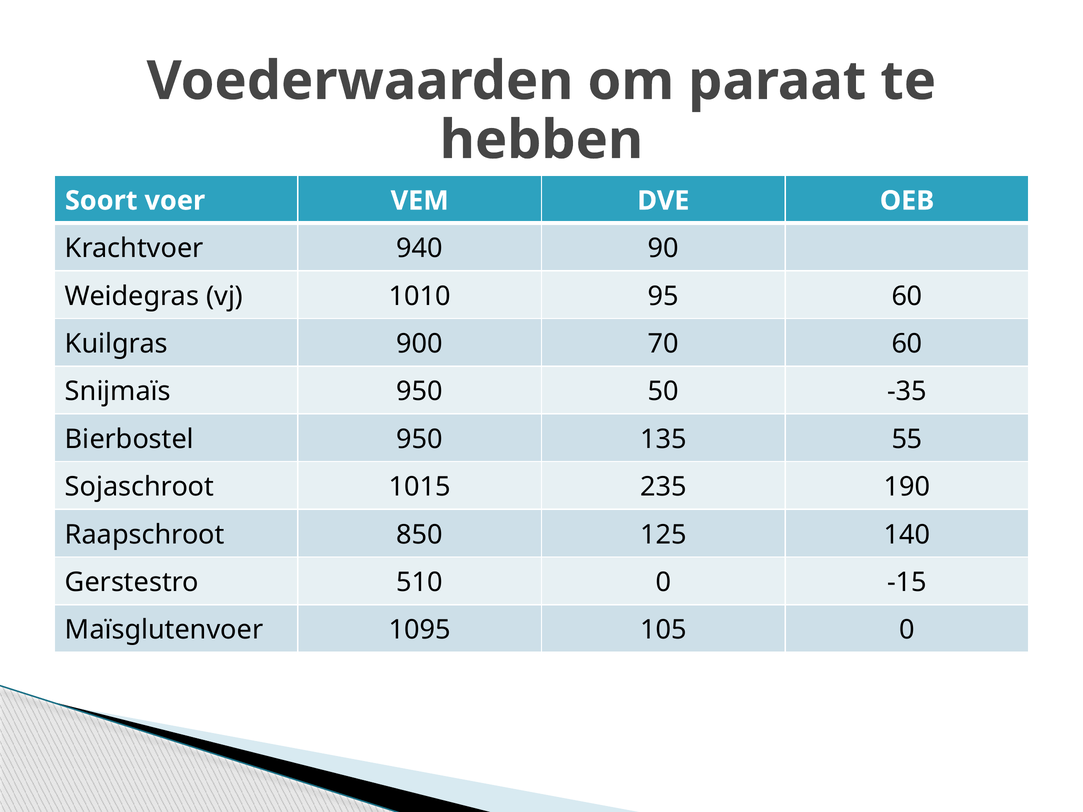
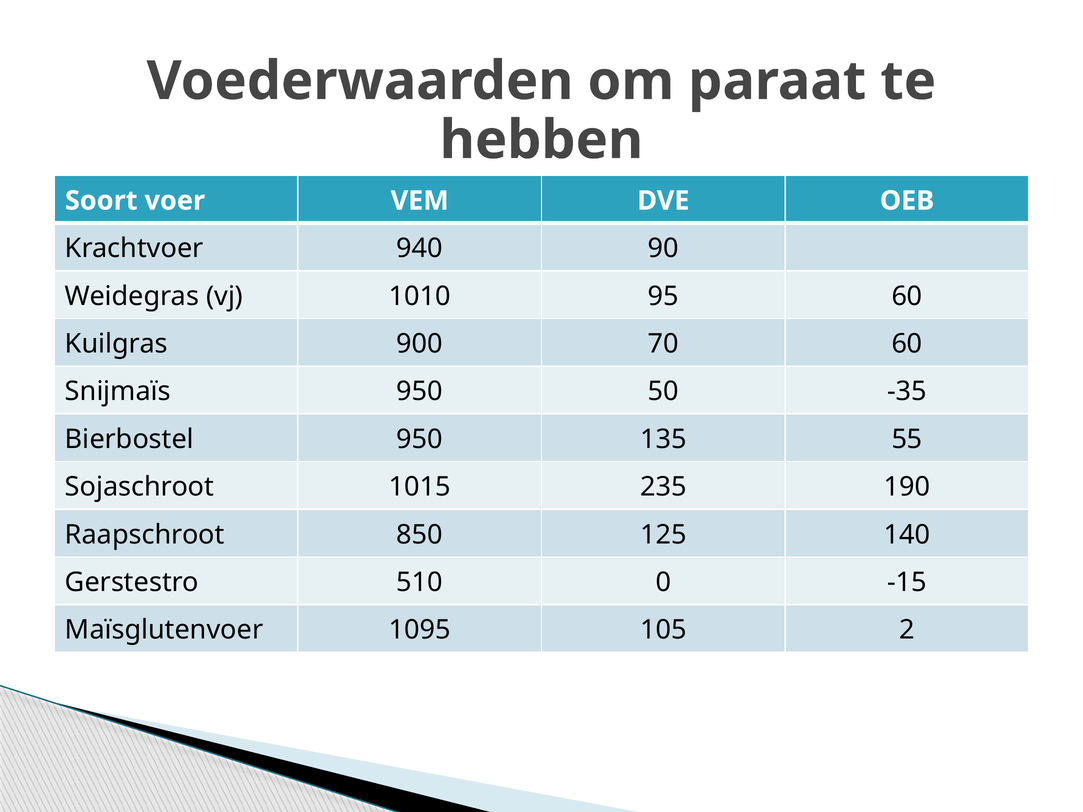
105 0: 0 -> 2
